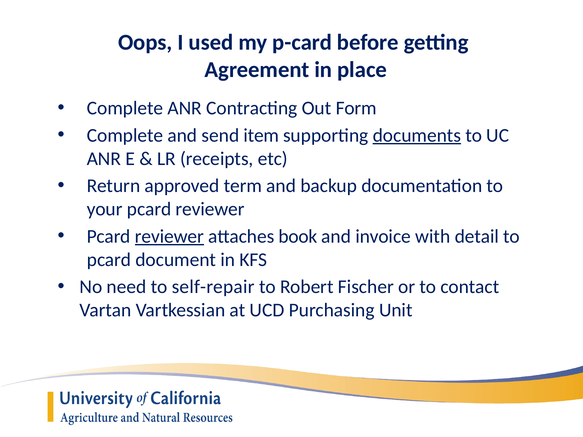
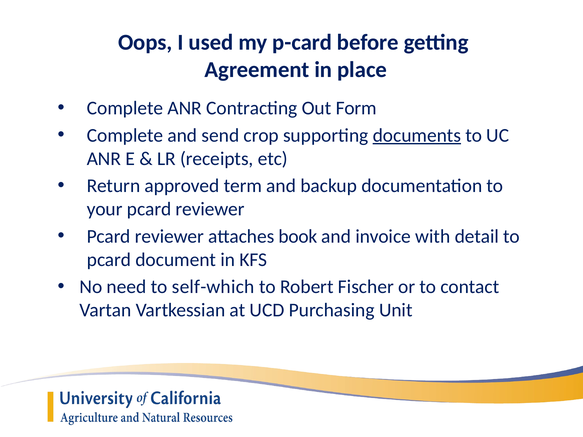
item: item -> crop
reviewer at (169, 236) underline: present -> none
self-repair: self-repair -> self-which
